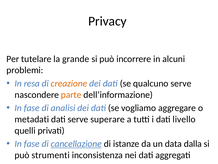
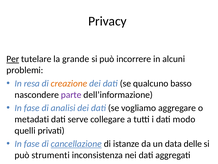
Per underline: none -> present
qualcuno serve: serve -> basso
parte colour: orange -> purple
superare: superare -> collegare
livello: livello -> modo
dalla: dalla -> delle
